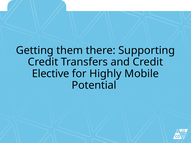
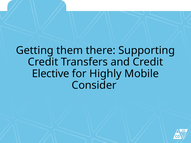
Potential: Potential -> Consider
